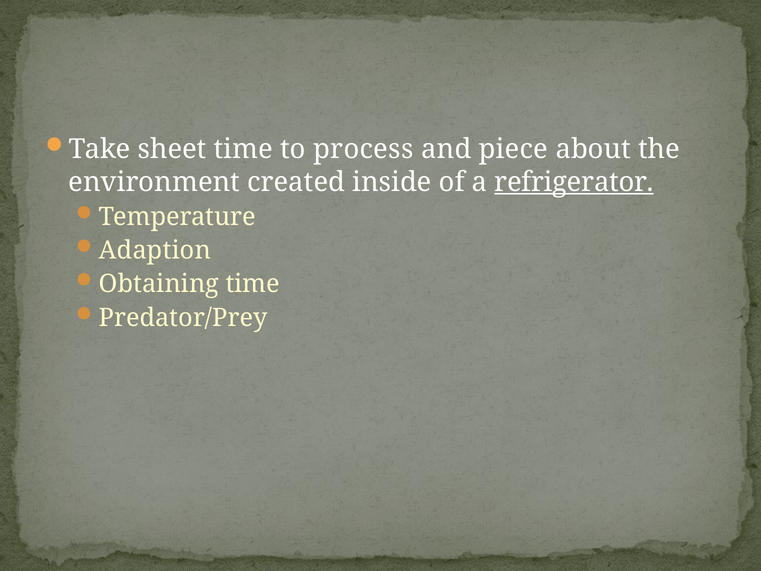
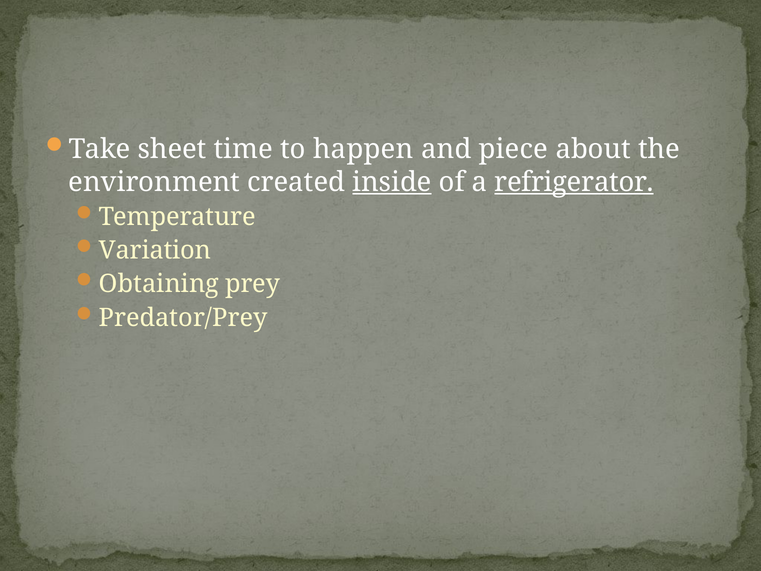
process: process -> happen
inside underline: none -> present
Adaption: Adaption -> Variation
Obtaining time: time -> prey
